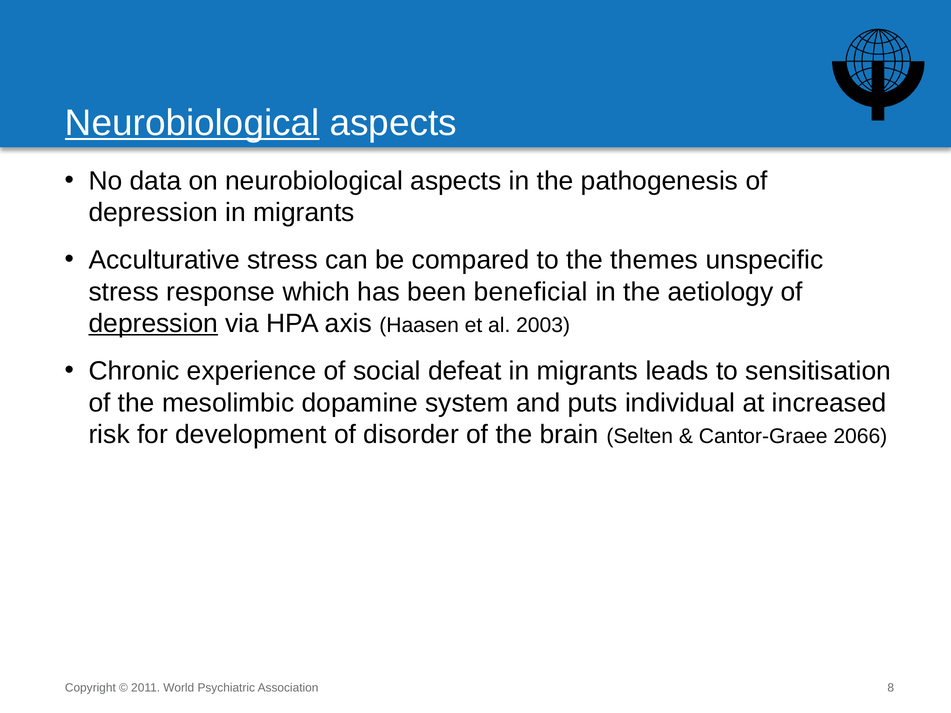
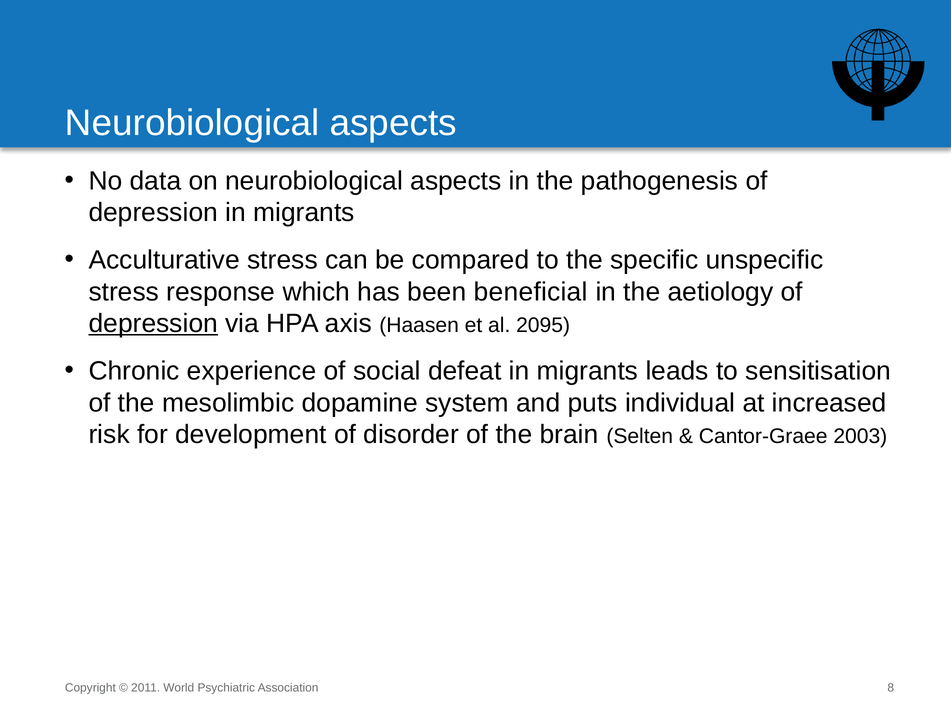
Neurobiological at (192, 123) underline: present -> none
themes: themes -> specific
2003: 2003 -> 2095
2066: 2066 -> 2003
